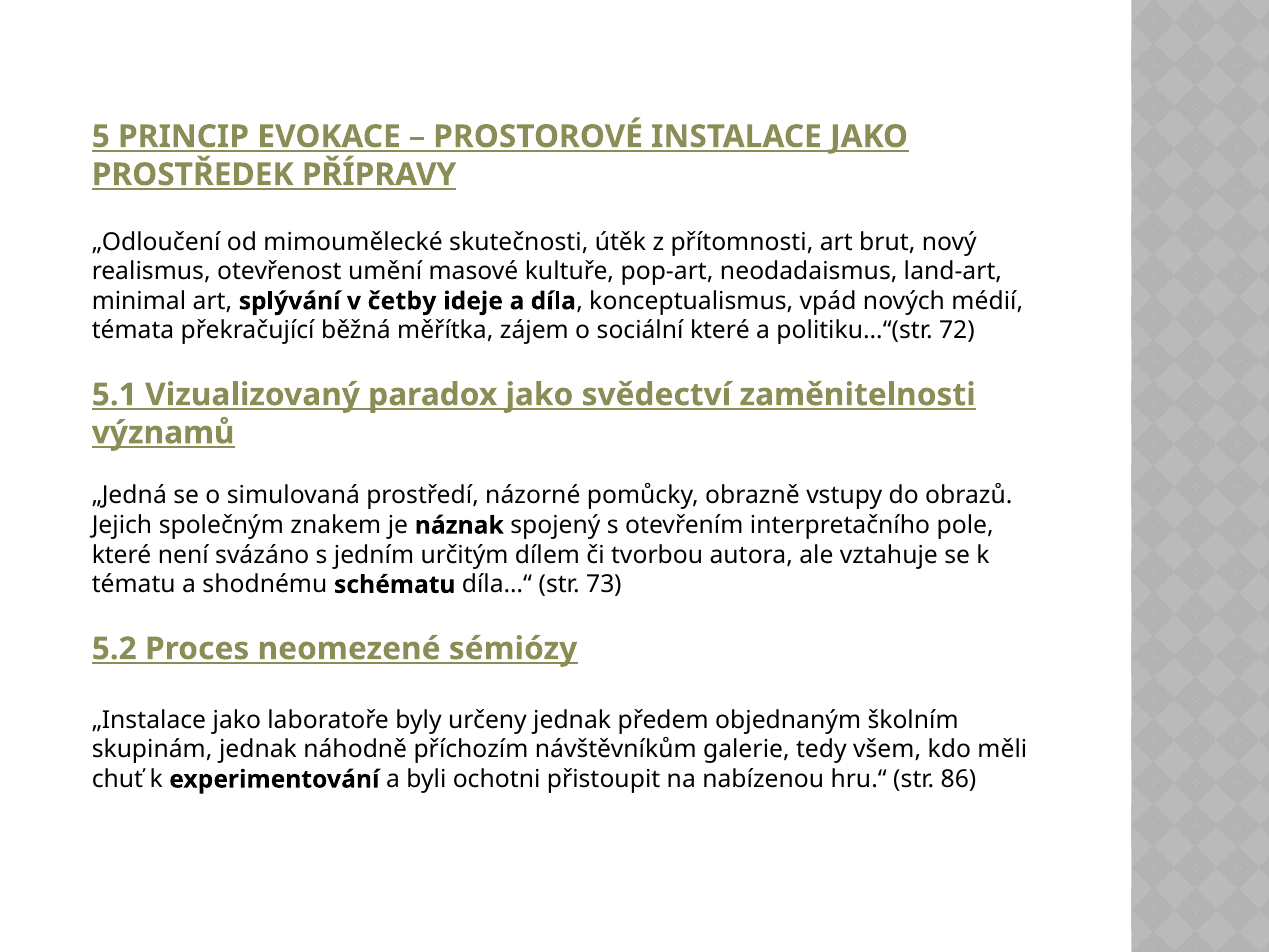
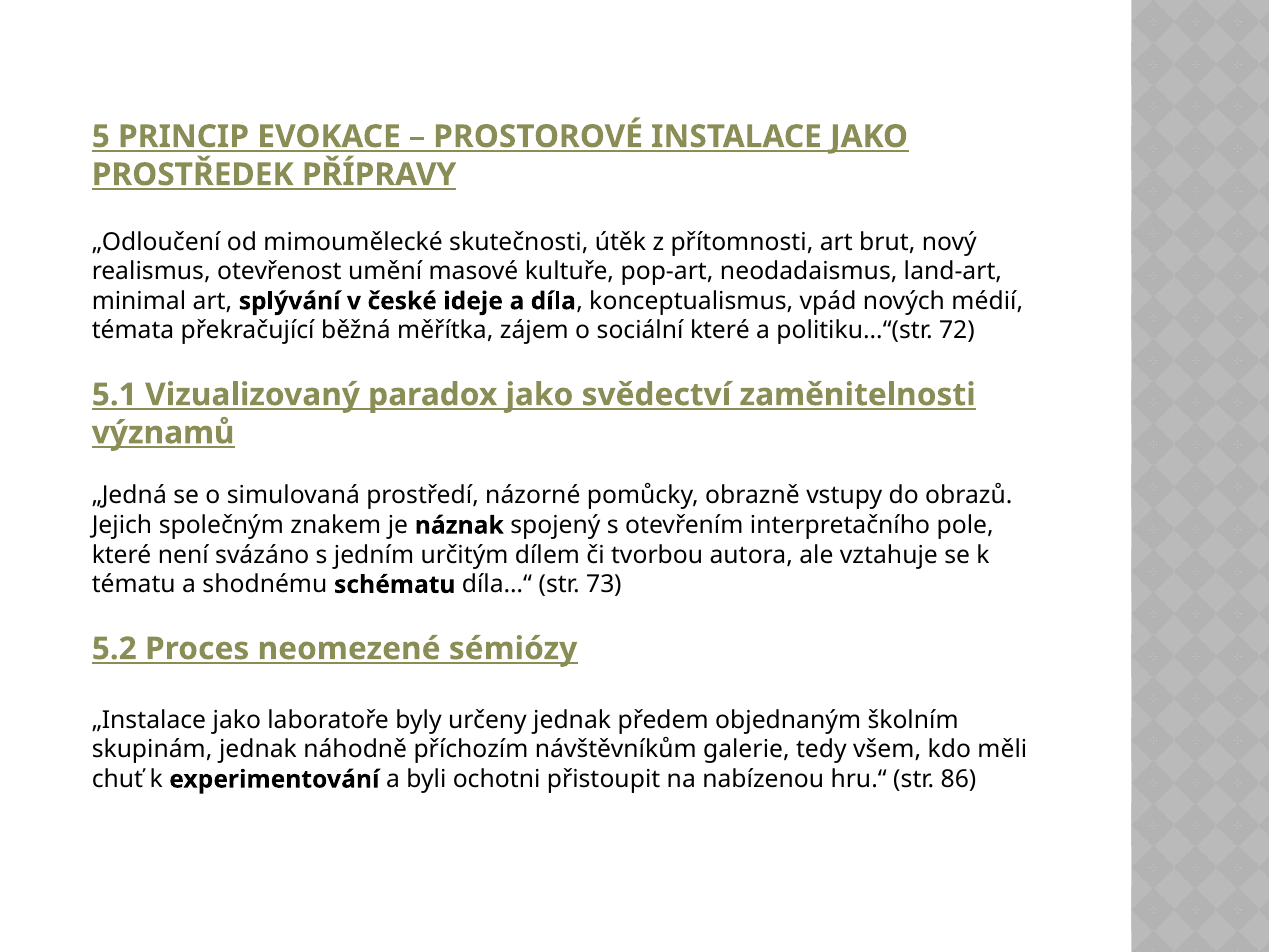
četby: četby -> české
